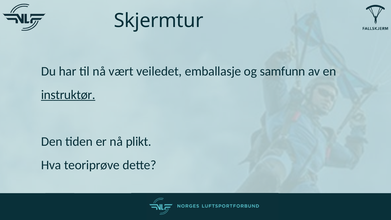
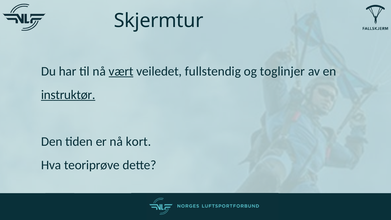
vært underline: none -> present
emballasje: emballasje -> fullstendig
samfunn: samfunn -> toglinjer
plikt: plikt -> kort
